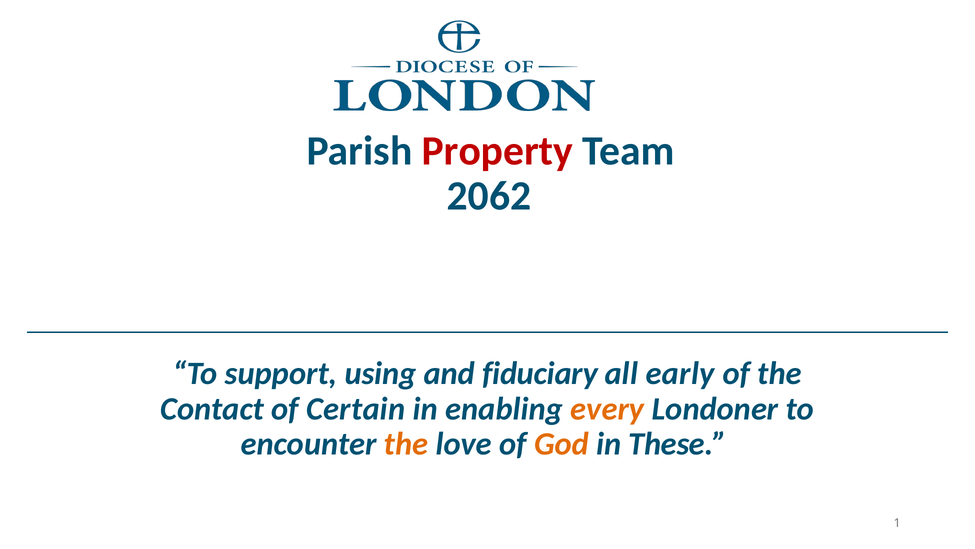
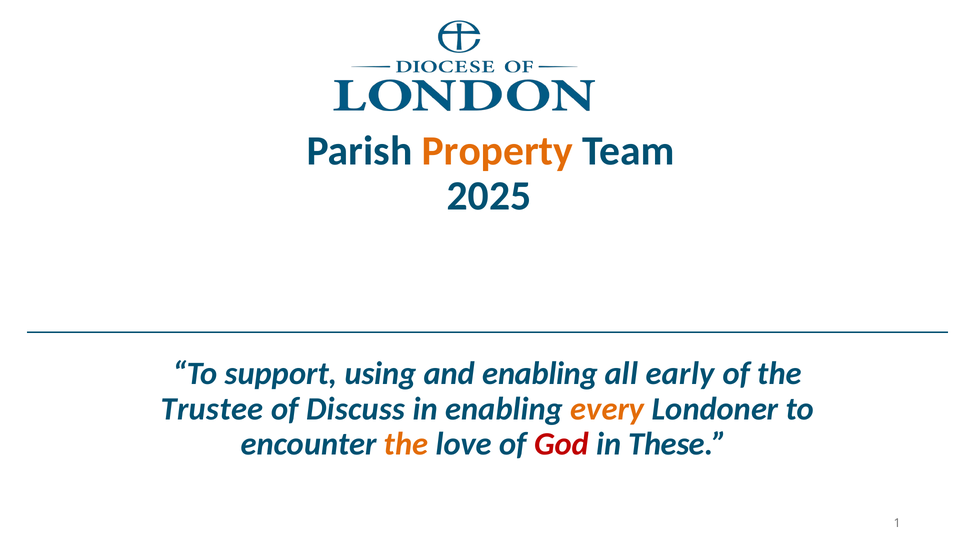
Property colour: red -> orange
2062: 2062 -> 2025
and fiduciary: fiduciary -> enabling
Contact: Contact -> Trustee
Certain: Certain -> Discuss
God colour: orange -> red
